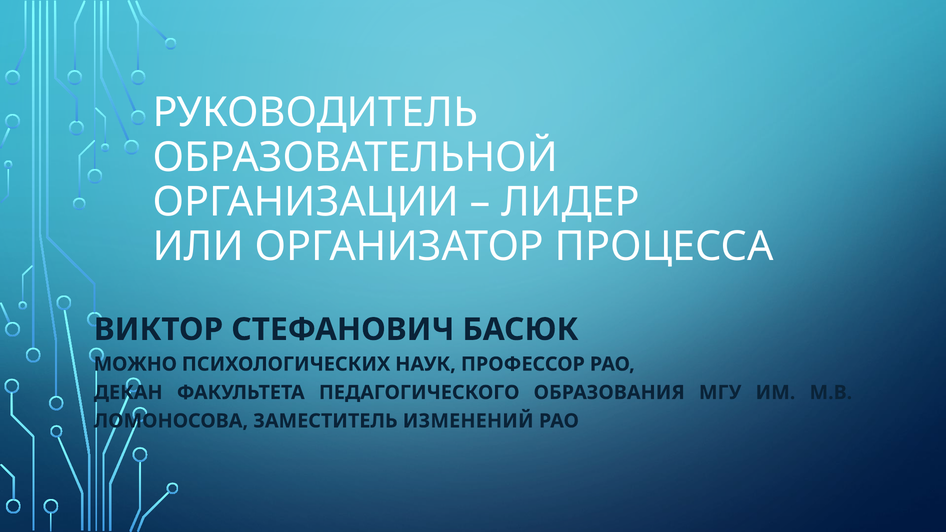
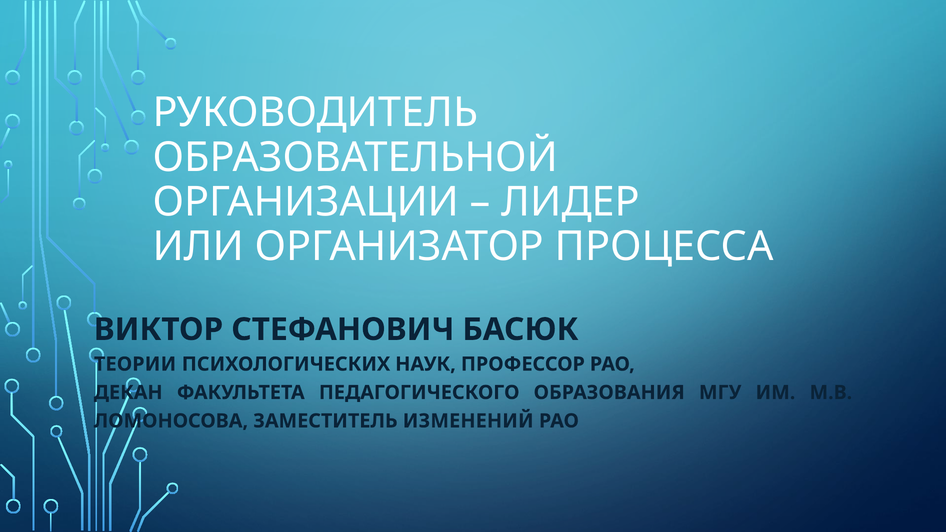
МОЖНО: МОЖНО -> ТЕОРИИ
